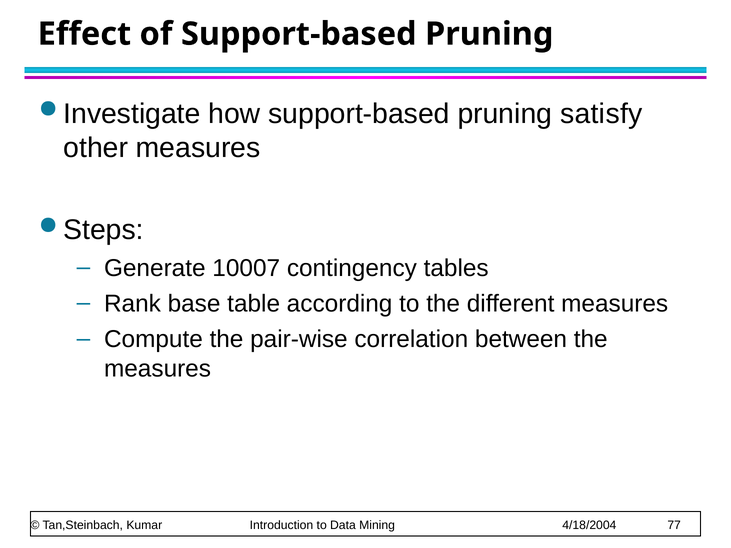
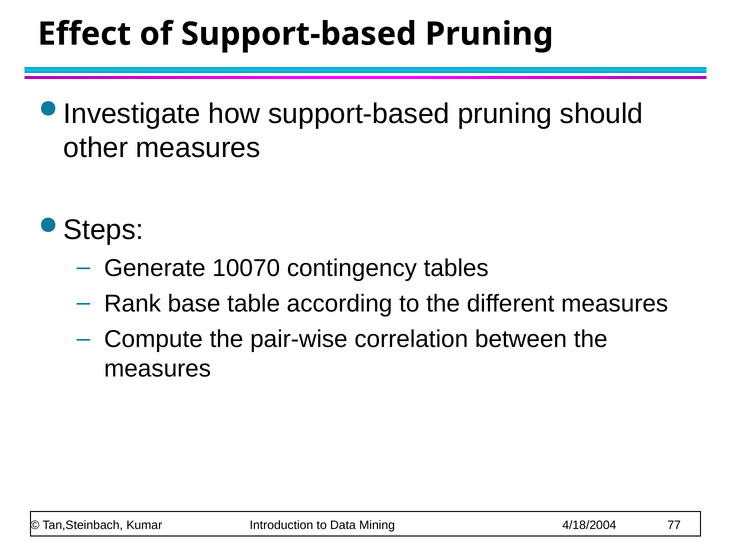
satisfy: satisfy -> should
10007: 10007 -> 10070
